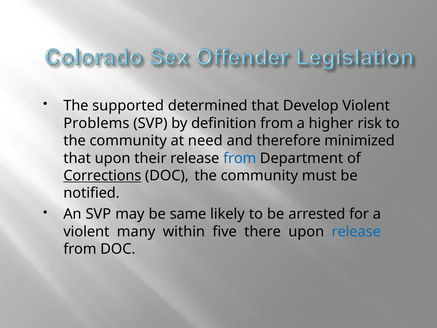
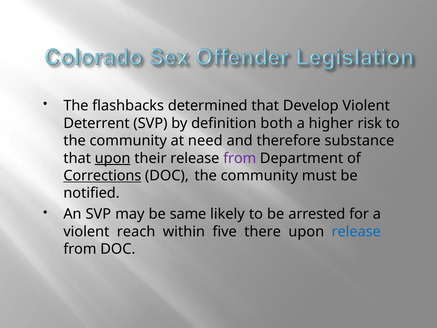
supported: supported -> flashbacks
Problems: Problems -> Deterrent
definition from: from -> both
minimized: minimized -> substance
upon at (113, 158) underline: none -> present
from at (240, 158) colour: blue -> purple
many: many -> reach
